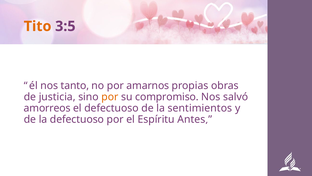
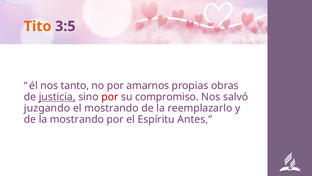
justicia underline: none -> present
por at (110, 97) colour: orange -> red
amorreos: amorreos -> juzgando
el defectuoso: defectuoso -> mostrando
sentimientos: sentimientos -> reemplazarlo
la defectuoso: defectuoso -> mostrando
